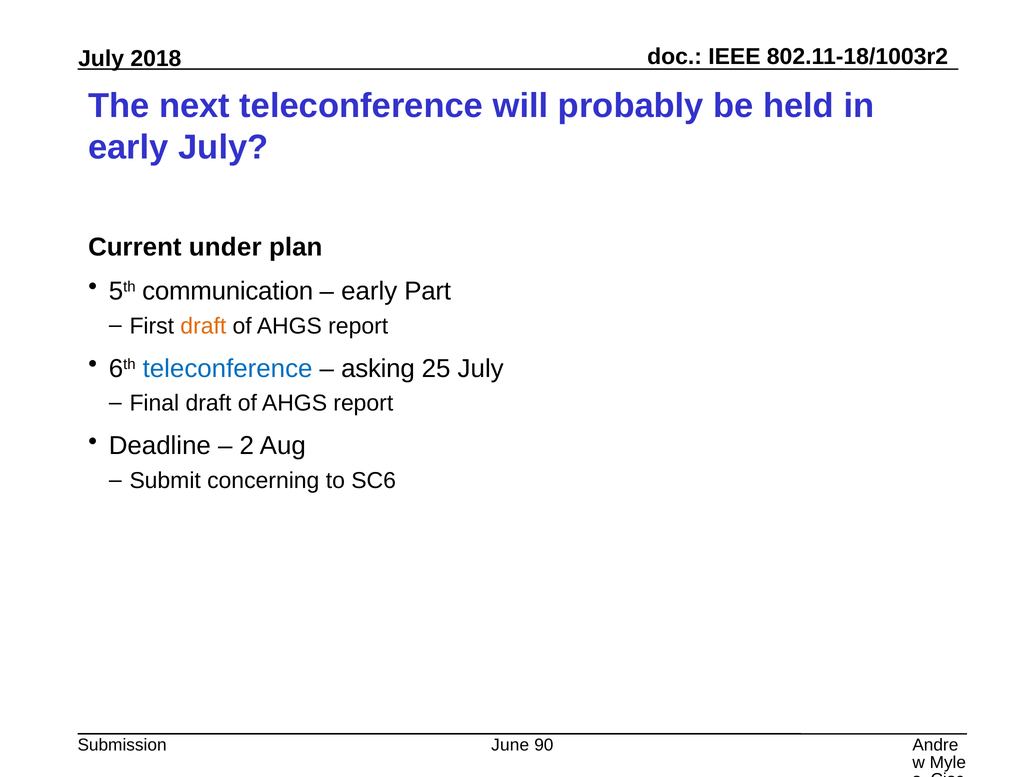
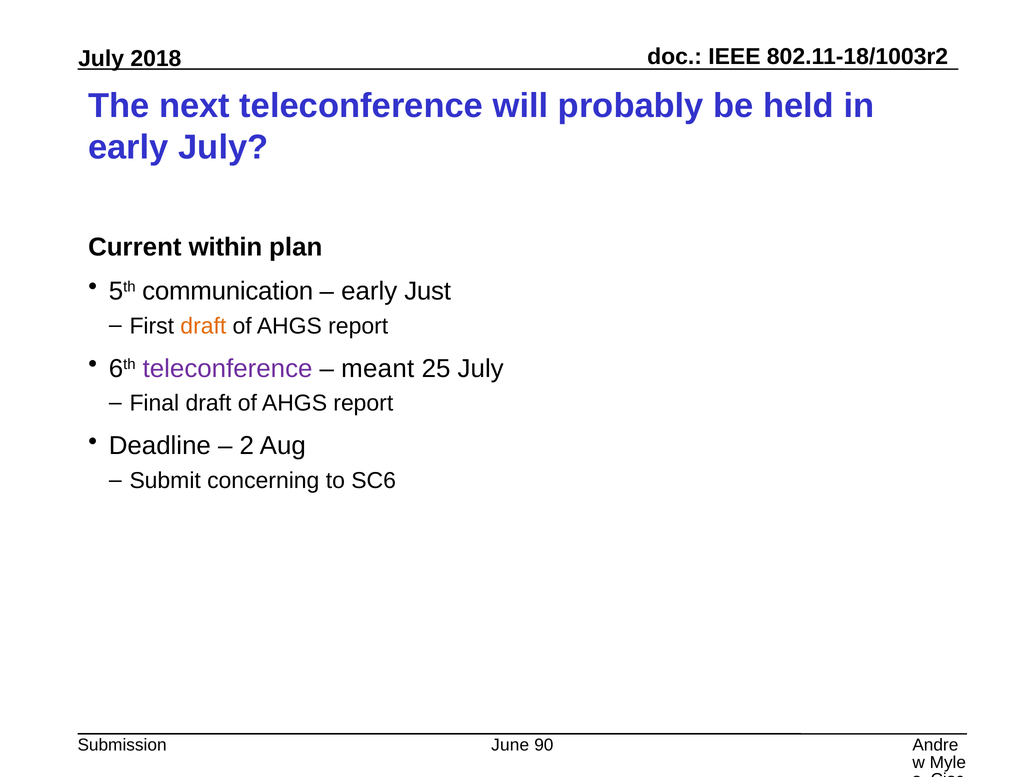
under: under -> within
Part: Part -> Just
teleconference at (228, 368) colour: blue -> purple
asking: asking -> meant
